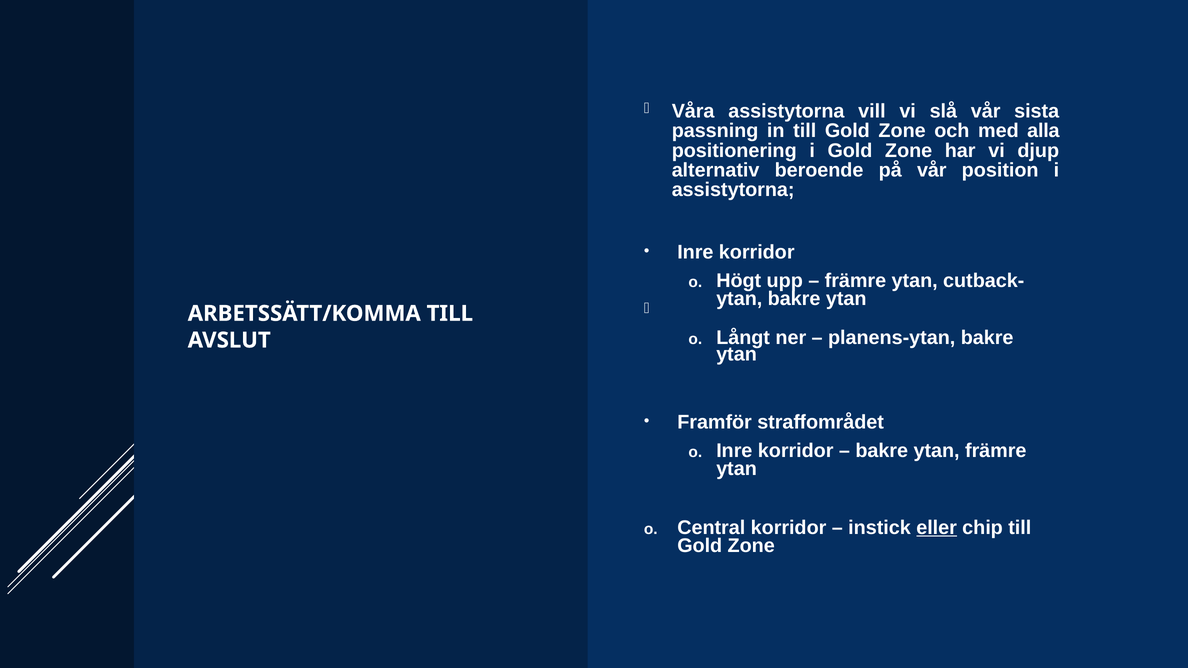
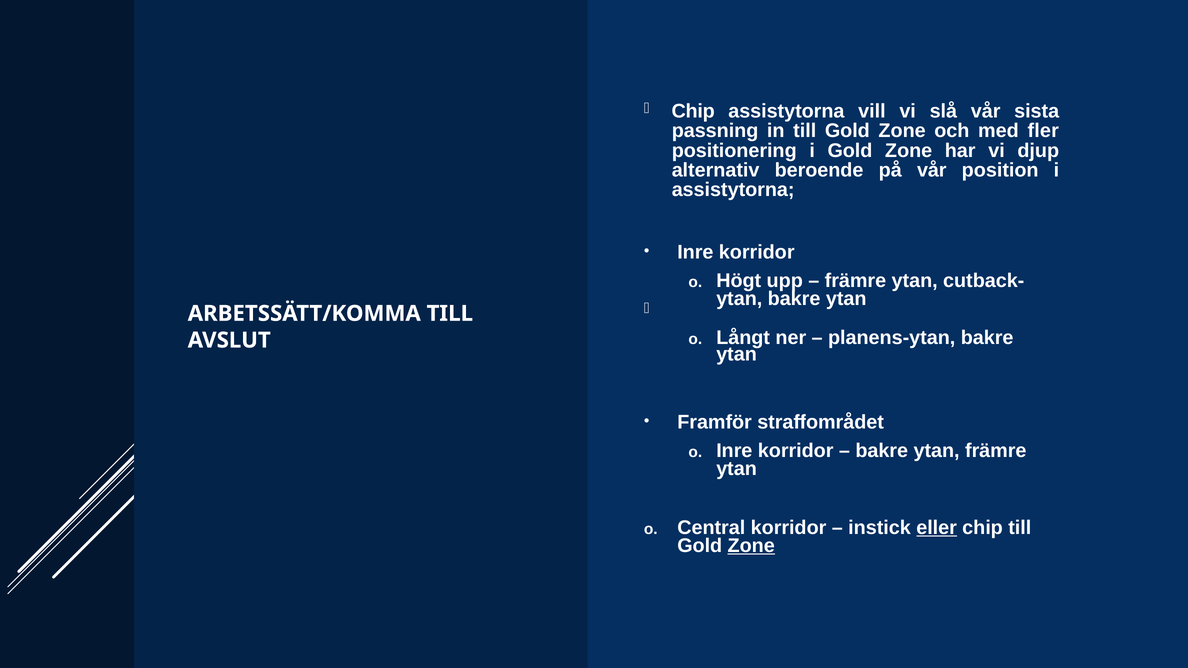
Våra at (693, 111): Våra -> Chip
alla: alla -> fler
Zone at (751, 546) underline: none -> present
